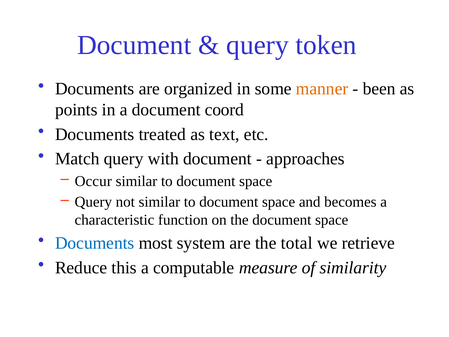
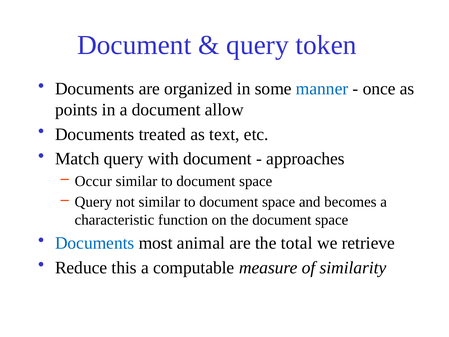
manner colour: orange -> blue
been: been -> once
coord: coord -> allow
system: system -> animal
